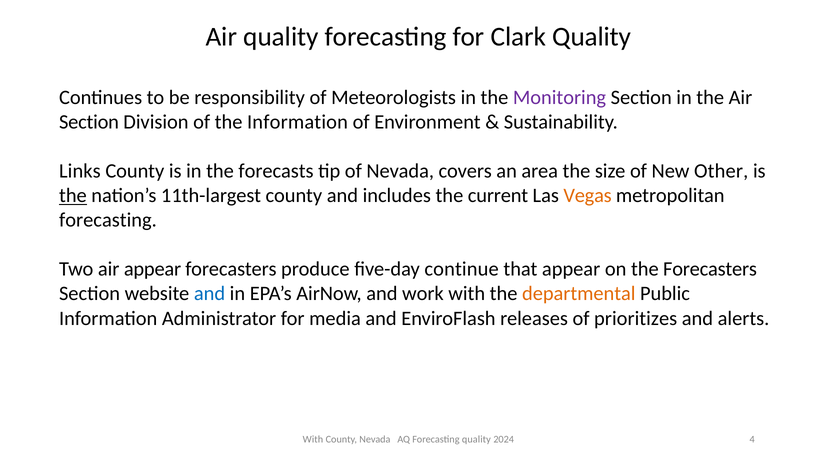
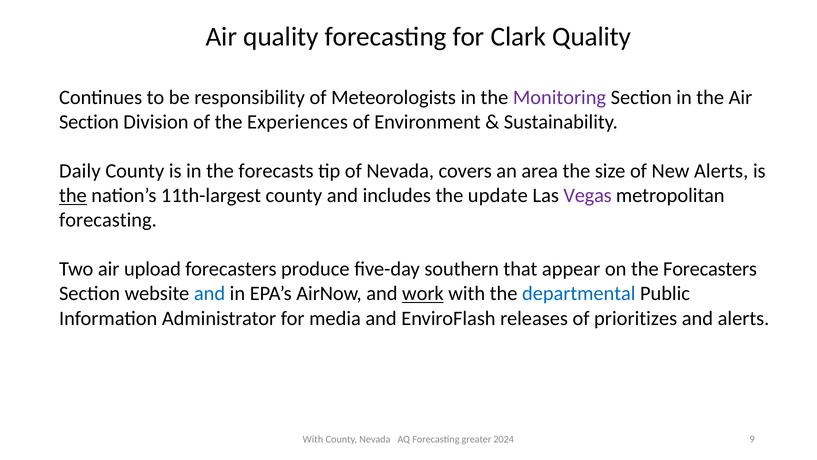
the Information: Information -> Experiences
Links: Links -> Daily
New Other: Other -> Alerts
current: current -> update
Vegas colour: orange -> purple
air appear: appear -> upload
continue: continue -> southern
work underline: none -> present
departmental colour: orange -> blue
Forecasting quality: quality -> greater
4: 4 -> 9
